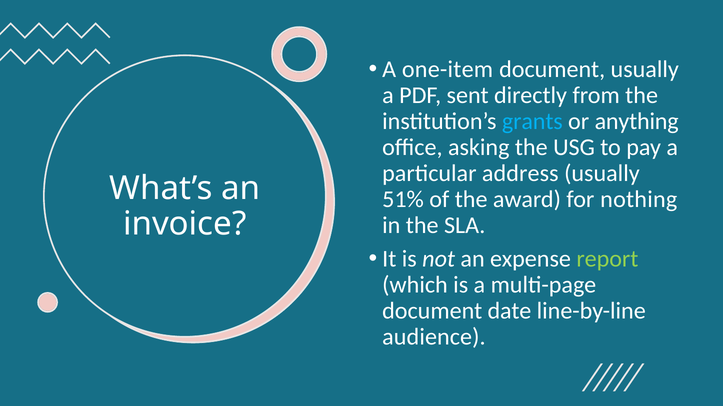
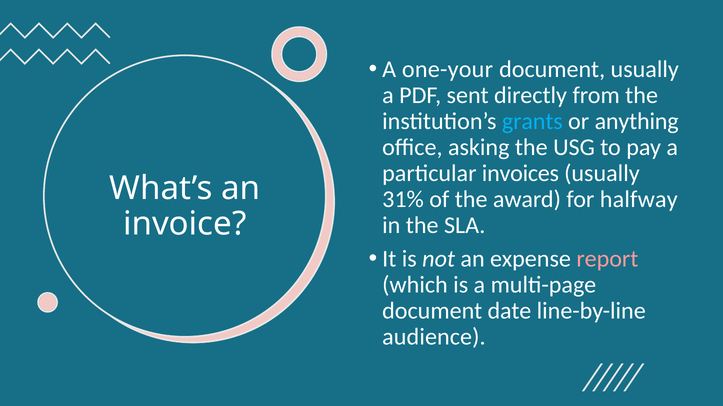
one-item: one-item -> one-your
address: address -> invoices
51%: 51% -> 31%
nothing: nothing -> halfway
report colour: light green -> pink
